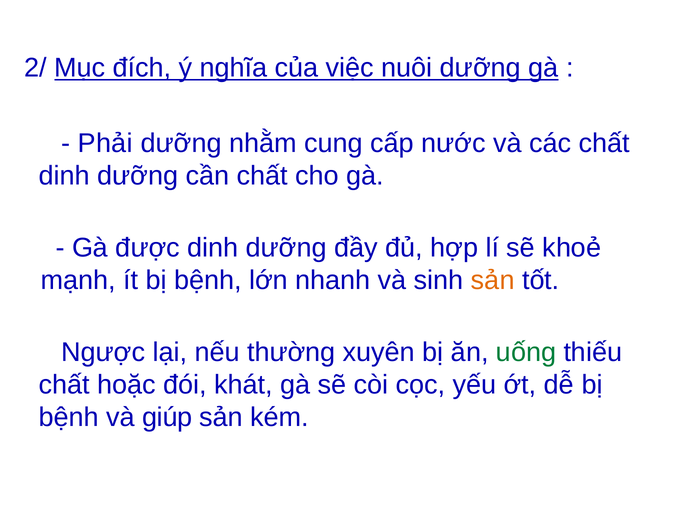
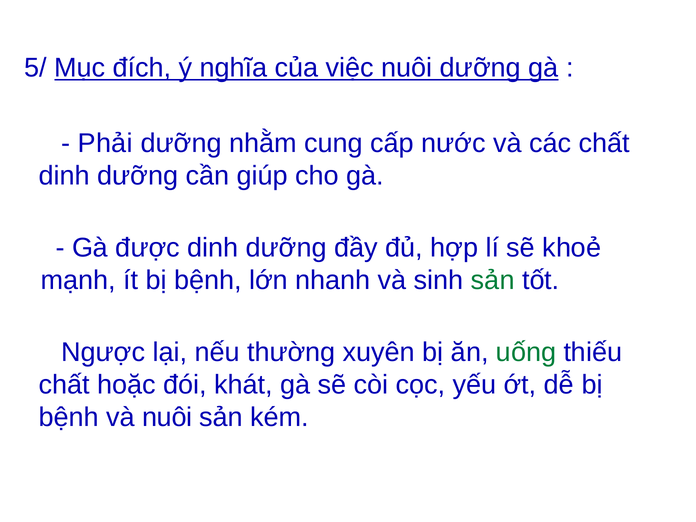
2/: 2/ -> 5/
cần chất: chất -> giúp
sản at (493, 280) colour: orange -> green
và giúp: giúp -> nuôi
